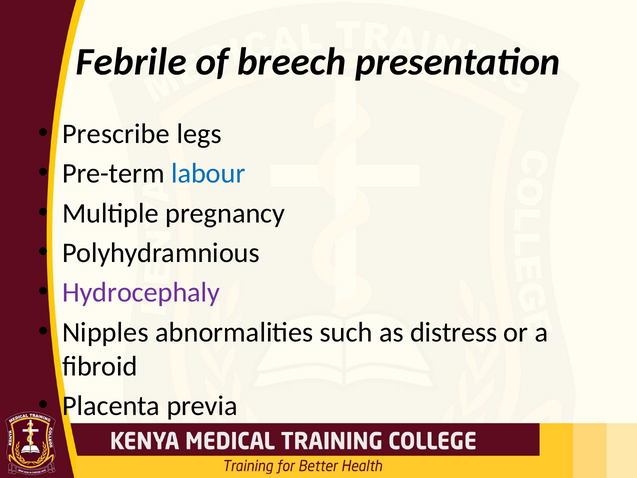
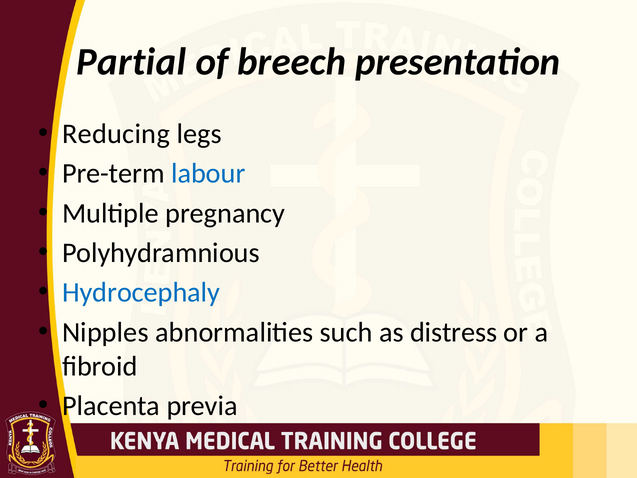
Febrile: Febrile -> Partial
Prescribe: Prescribe -> Reducing
Hydrocephaly colour: purple -> blue
